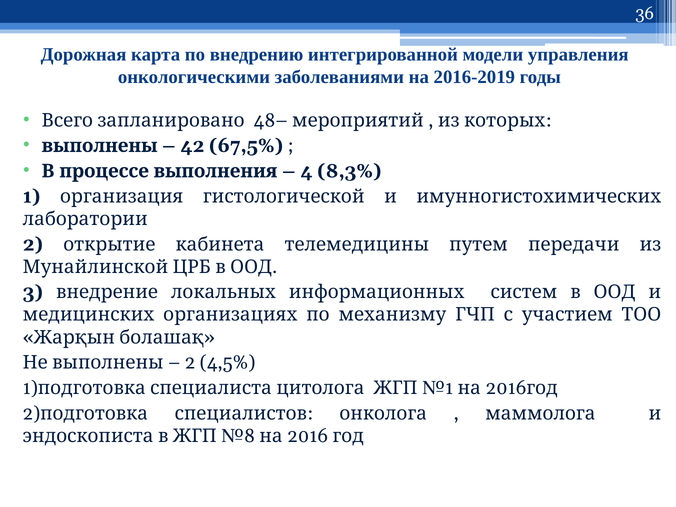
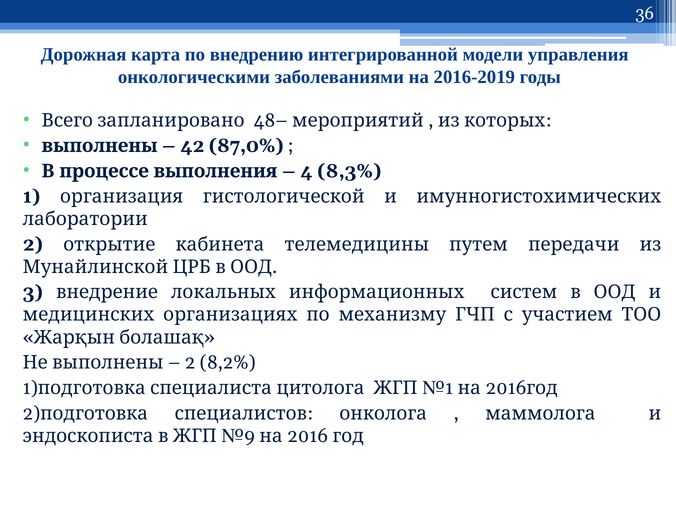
67,5%: 67,5% -> 87,0%
4,5%: 4,5% -> 8,2%
№8: №8 -> №9
